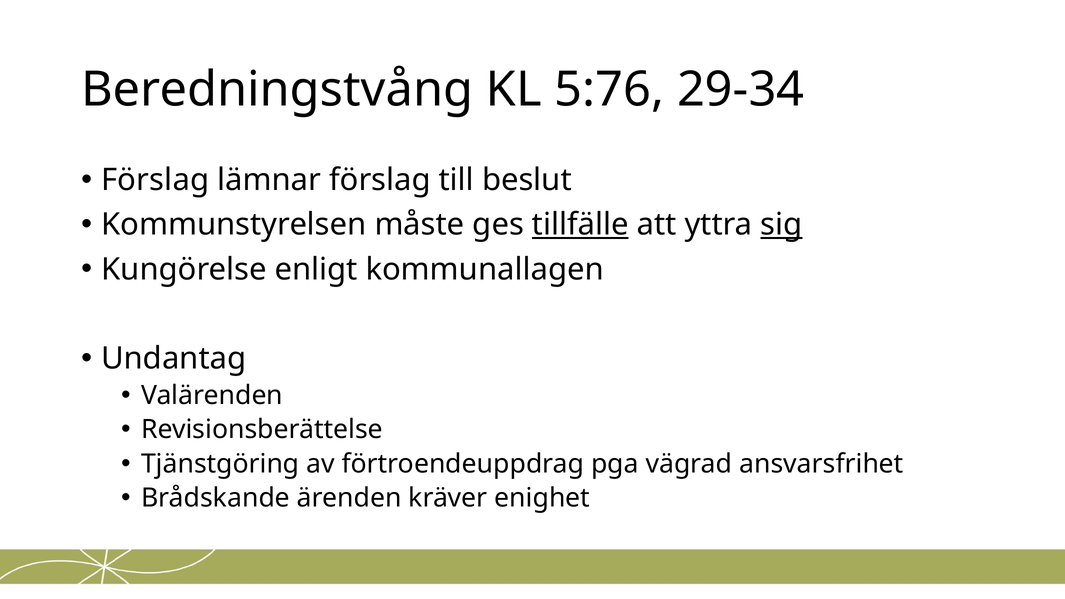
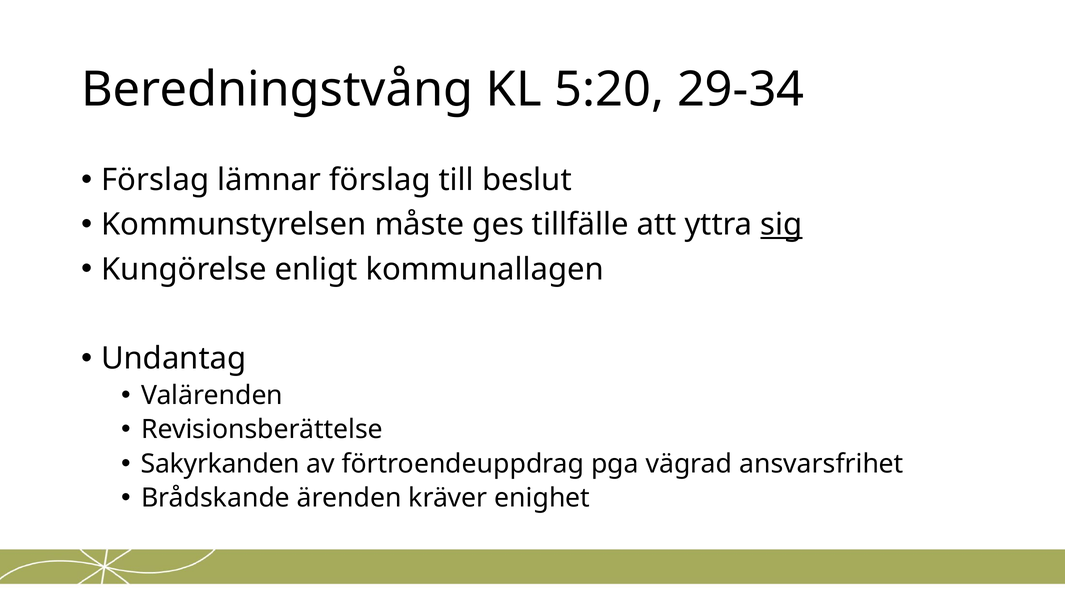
5:76: 5:76 -> 5:20
tillfälle underline: present -> none
Tjänstgöring: Tjänstgöring -> Sakyrkanden
